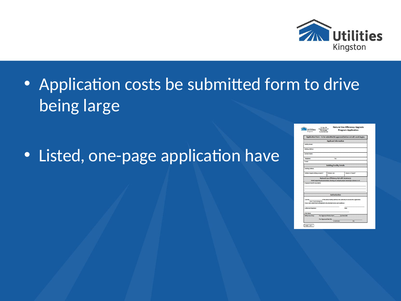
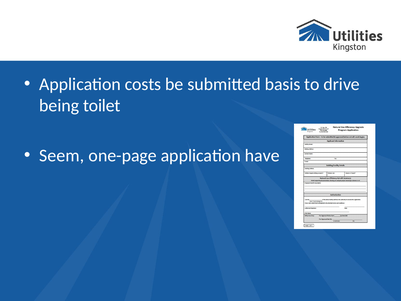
form: form -> basis
large: large -> toilet
Listed: Listed -> Seem
